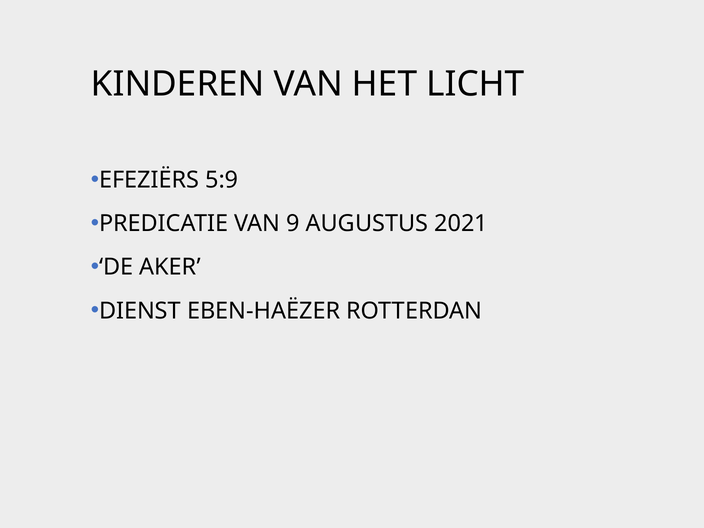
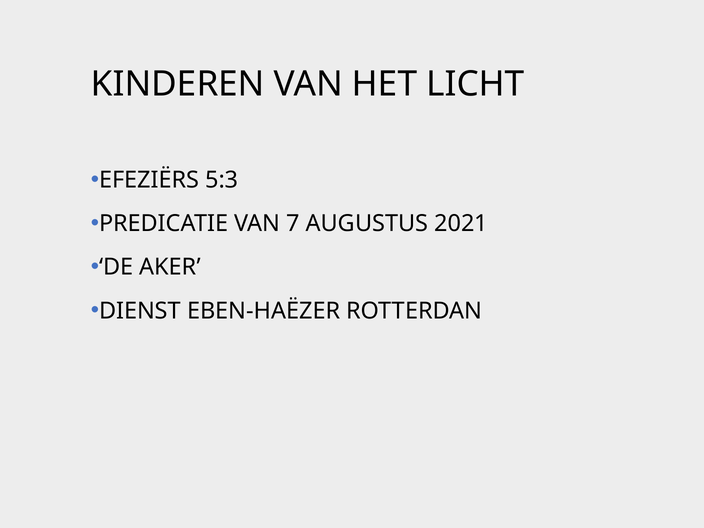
5:9: 5:9 -> 5:3
9: 9 -> 7
